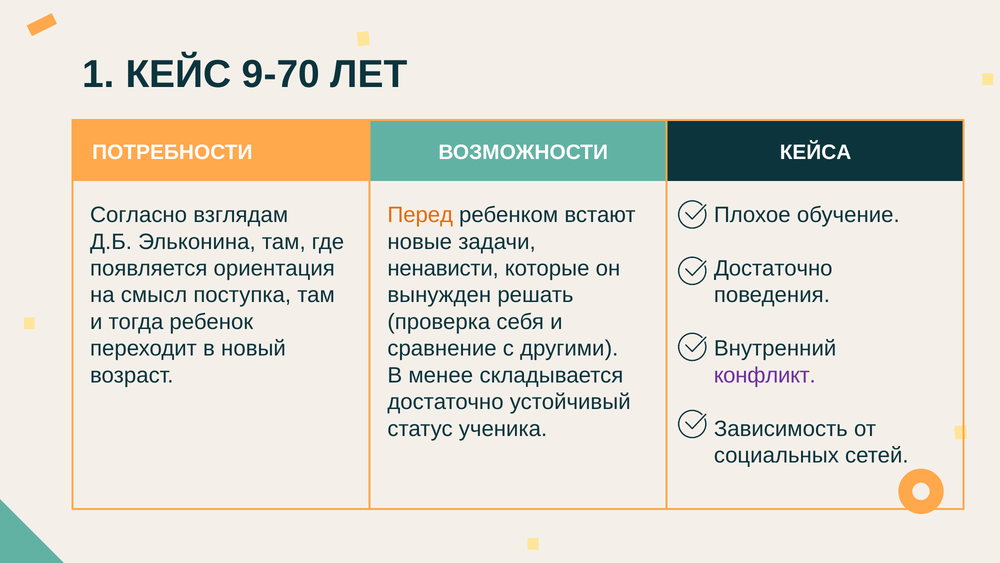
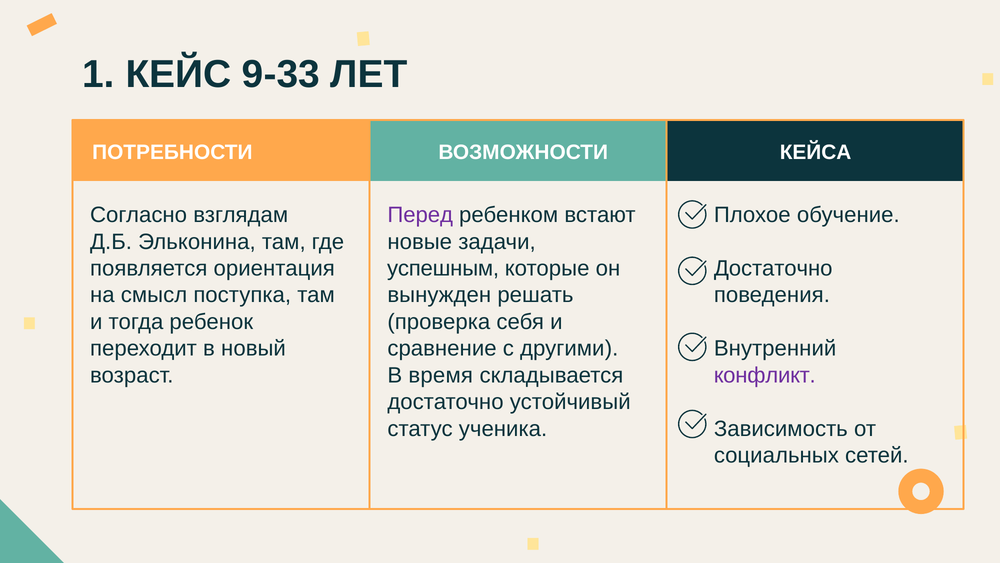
9-70: 9-70 -> 9-33
Перед colour: orange -> purple
ненависти: ненависти -> успешным
менее: менее -> время
